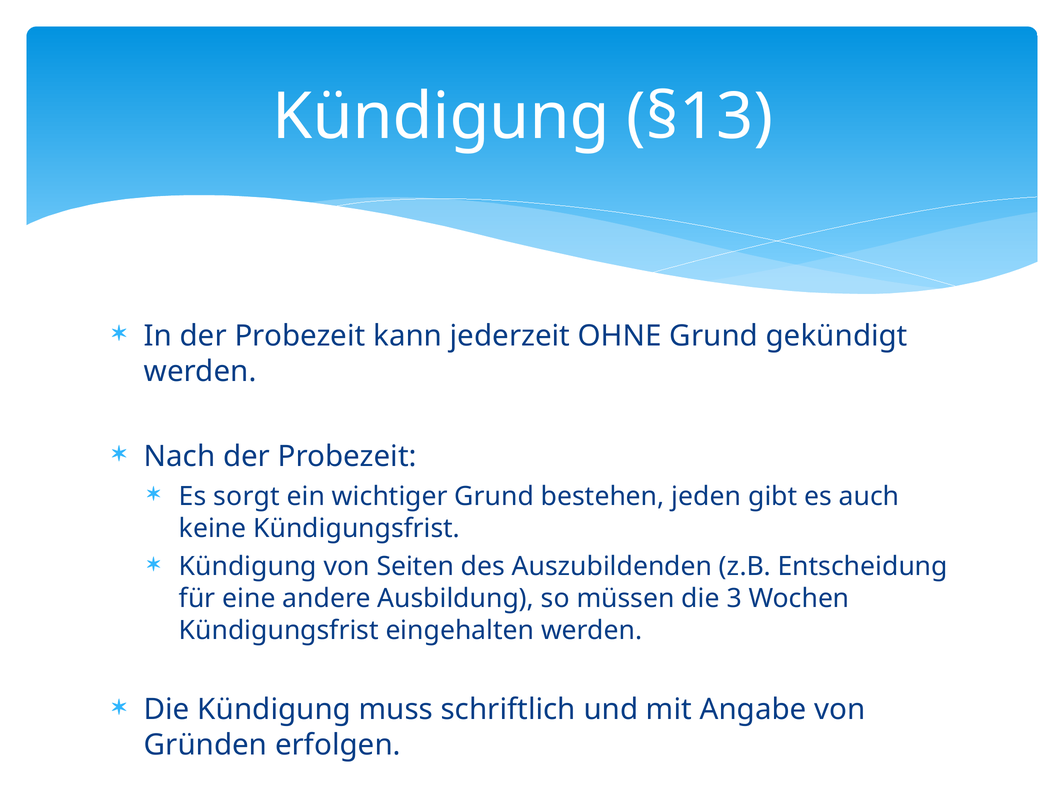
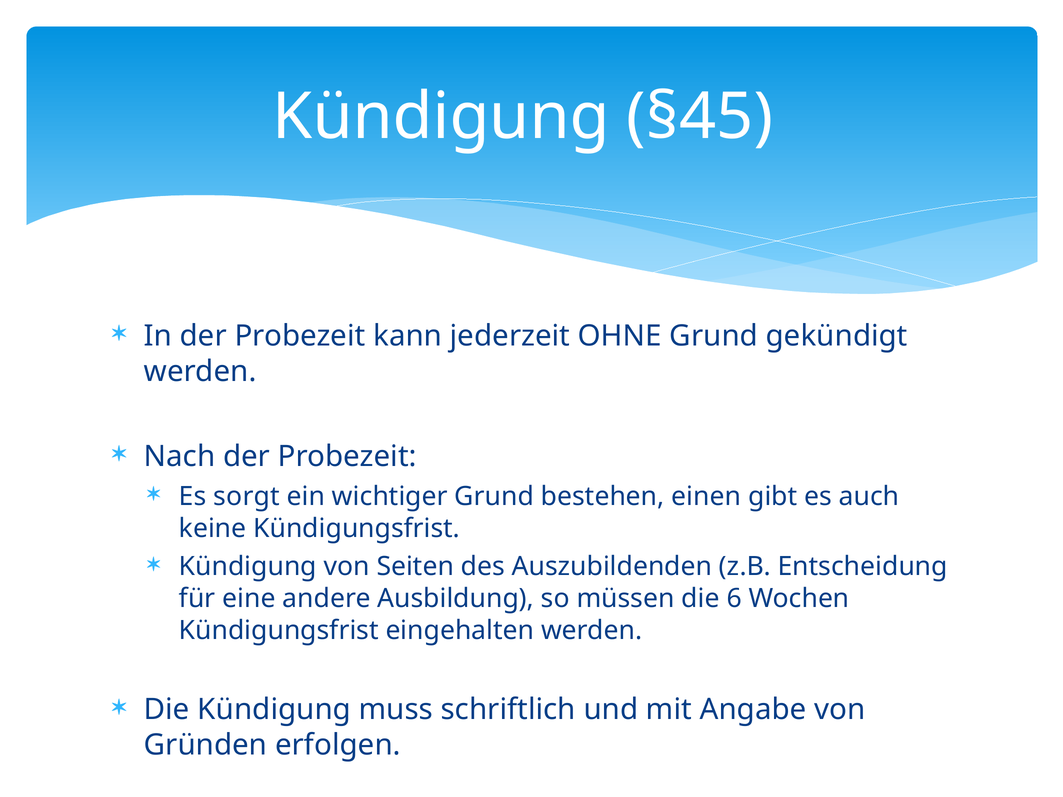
§13: §13 -> §45
jeden: jeden -> einen
3: 3 -> 6
